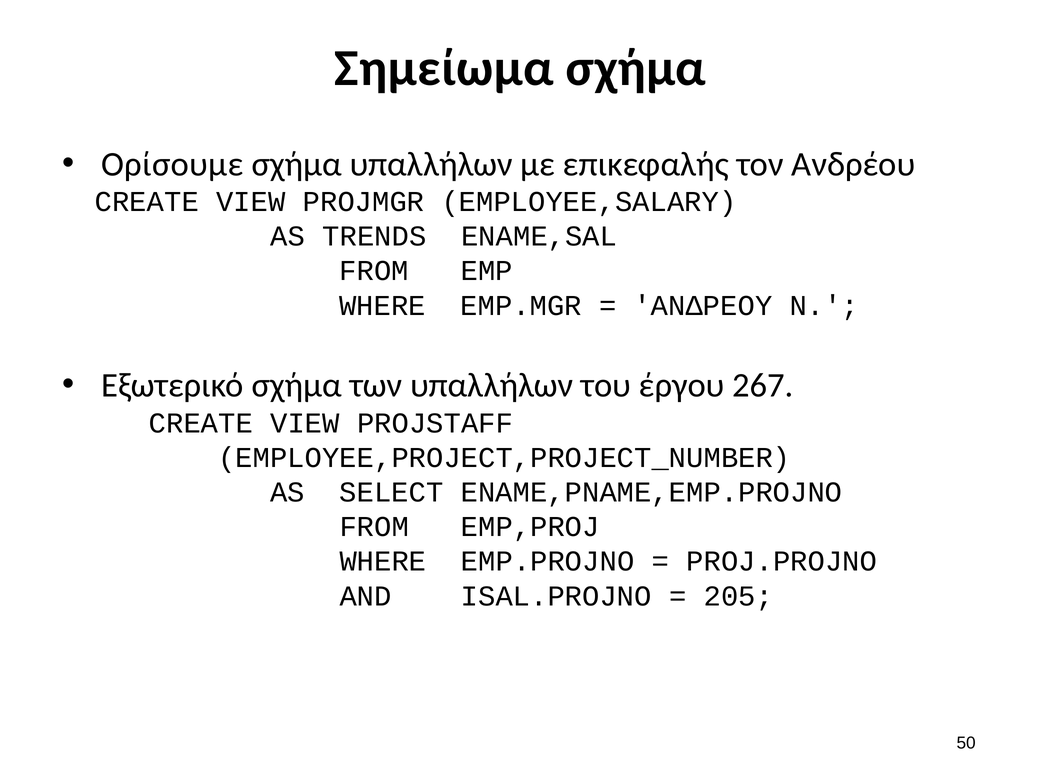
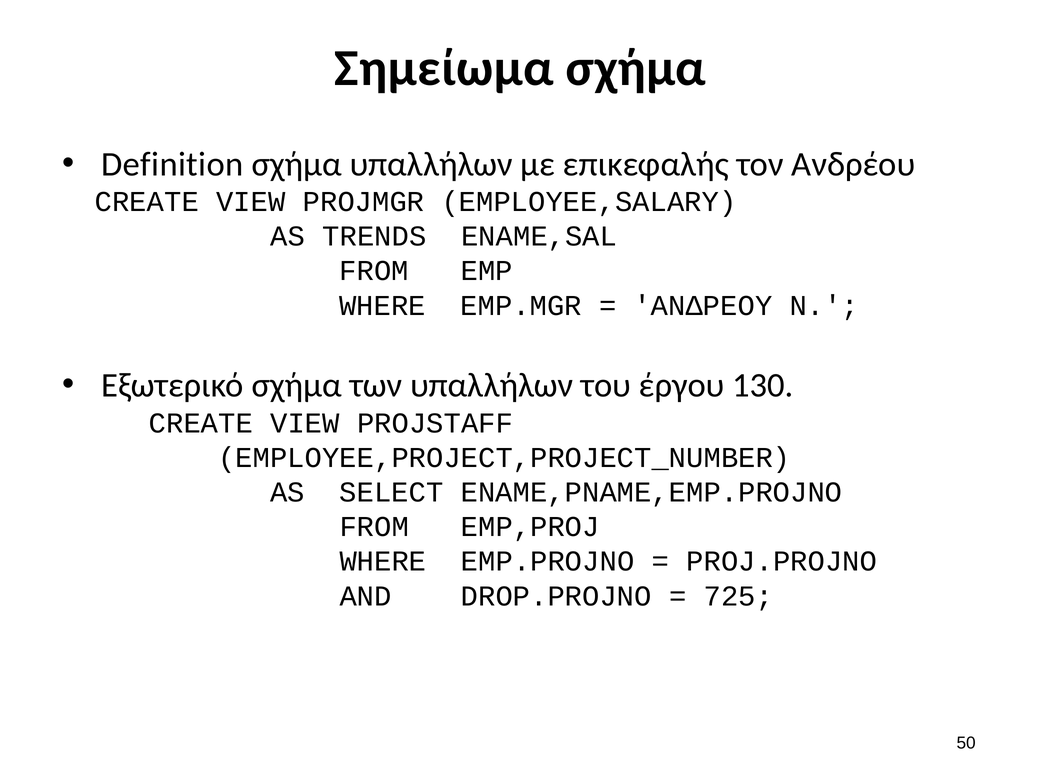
Ορίσουμε: Ορίσουμε -> Definition
267: 267 -> 130
ΙSAL.PROJNO: ΙSAL.PROJNO -> DROP.PROJNO
205: 205 -> 725
